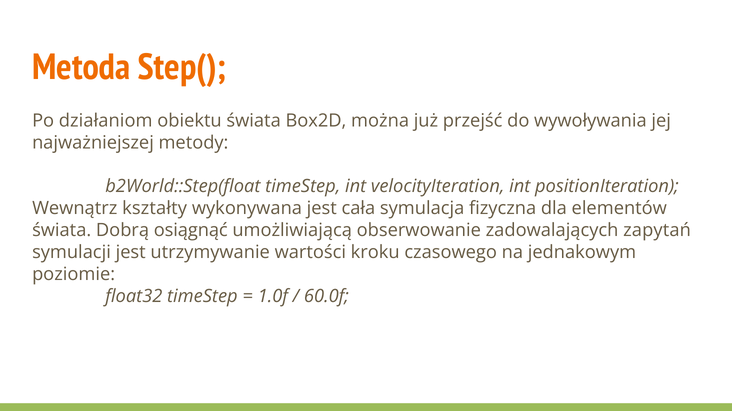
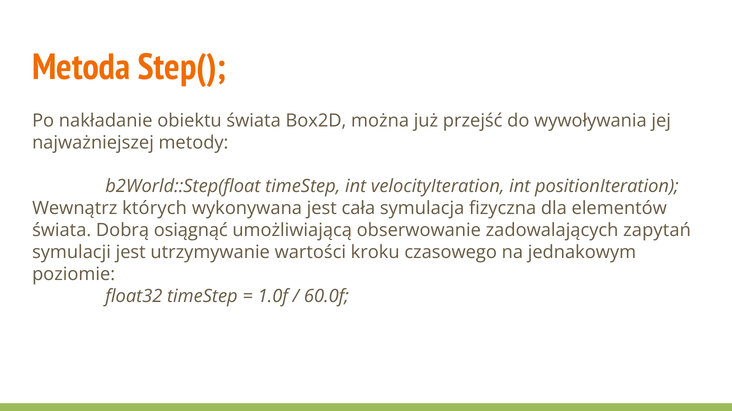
działaniom: działaniom -> nakładanie
kształty: kształty -> których
